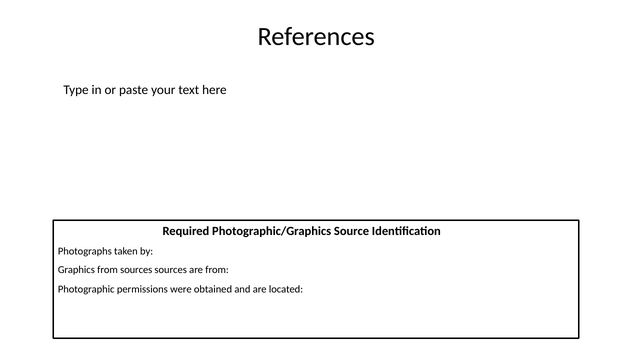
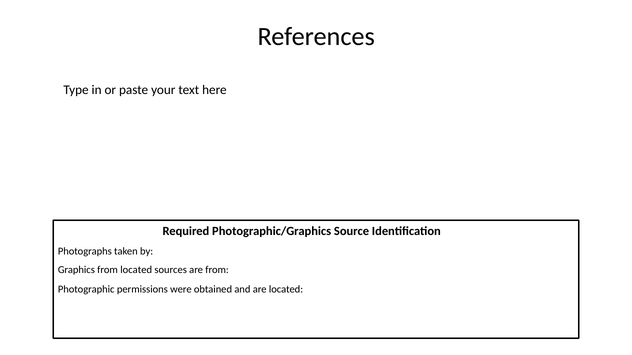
from sources: sources -> located
